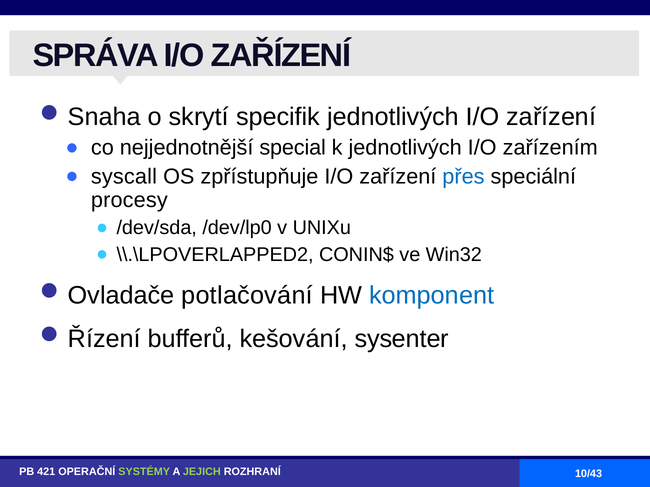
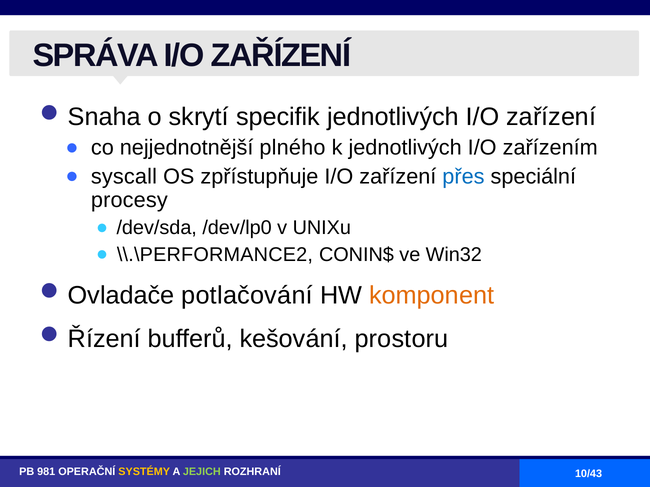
special: special -> plného
\\.\LPOVERLAPPED2: \\.\LPOVERLAPPED2 -> \\.\PERFORMANCE2
komponent colour: blue -> orange
sysenter: sysenter -> prostoru
421: 421 -> 981
SYSTÉMY colour: light green -> yellow
